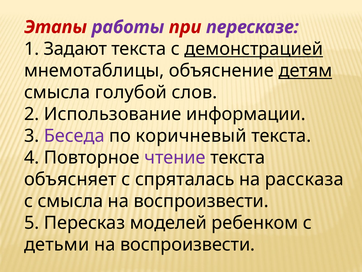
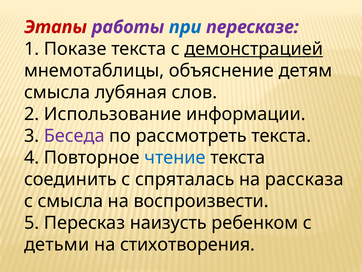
при colour: red -> blue
Задают: Задают -> Показе
детям underline: present -> none
голубой: голубой -> лубяная
коричневый: коричневый -> рассмотреть
чтение colour: purple -> blue
объясняет: объясняет -> соединить
моделей: моделей -> наизусть
воспроизвести at (188, 244): воспроизвести -> стихотворения
